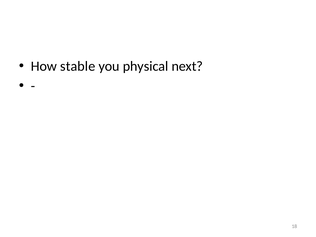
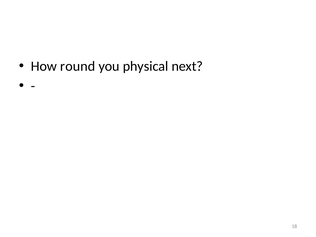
stable: stable -> round
